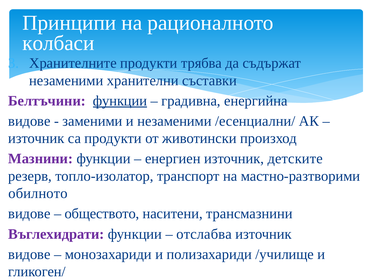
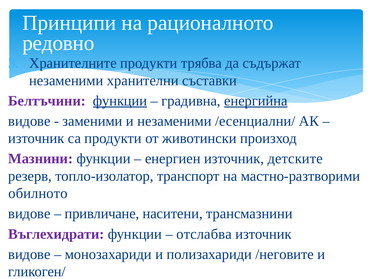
колбаси: колбаси -> редовно
енергийна underline: none -> present
обществото: обществото -> привличане
/училище: /училище -> /неговите
